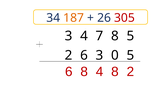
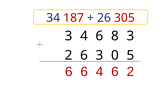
187 colour: orange -> red
3 4 7: 7 -> 6
8 5: 5 -> 3
6 8: 8 -> 6
8 at (115, 72): 8 -> 6
